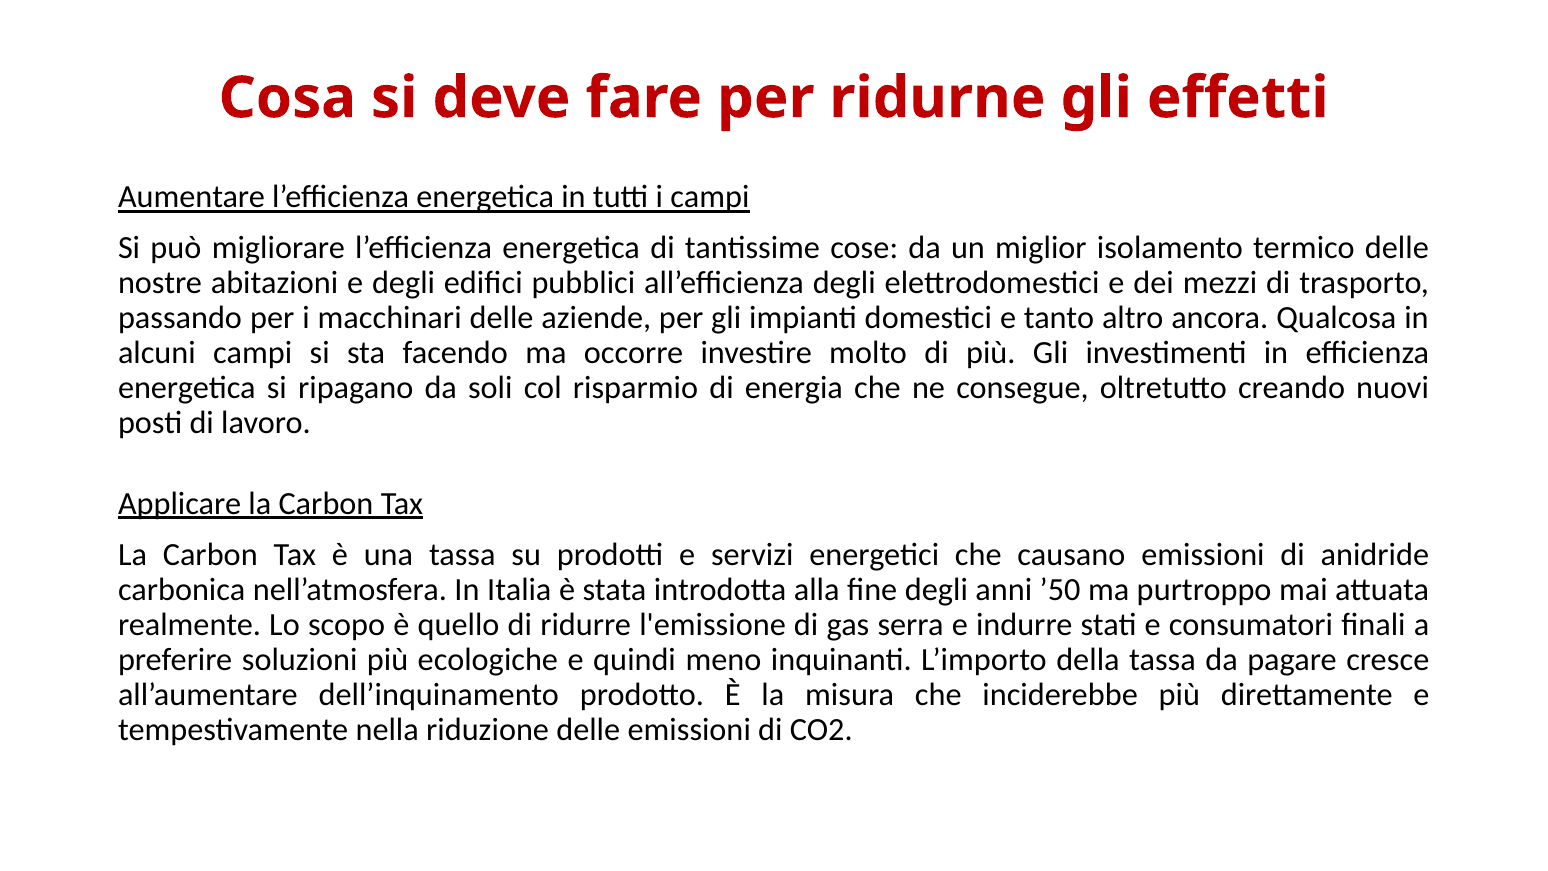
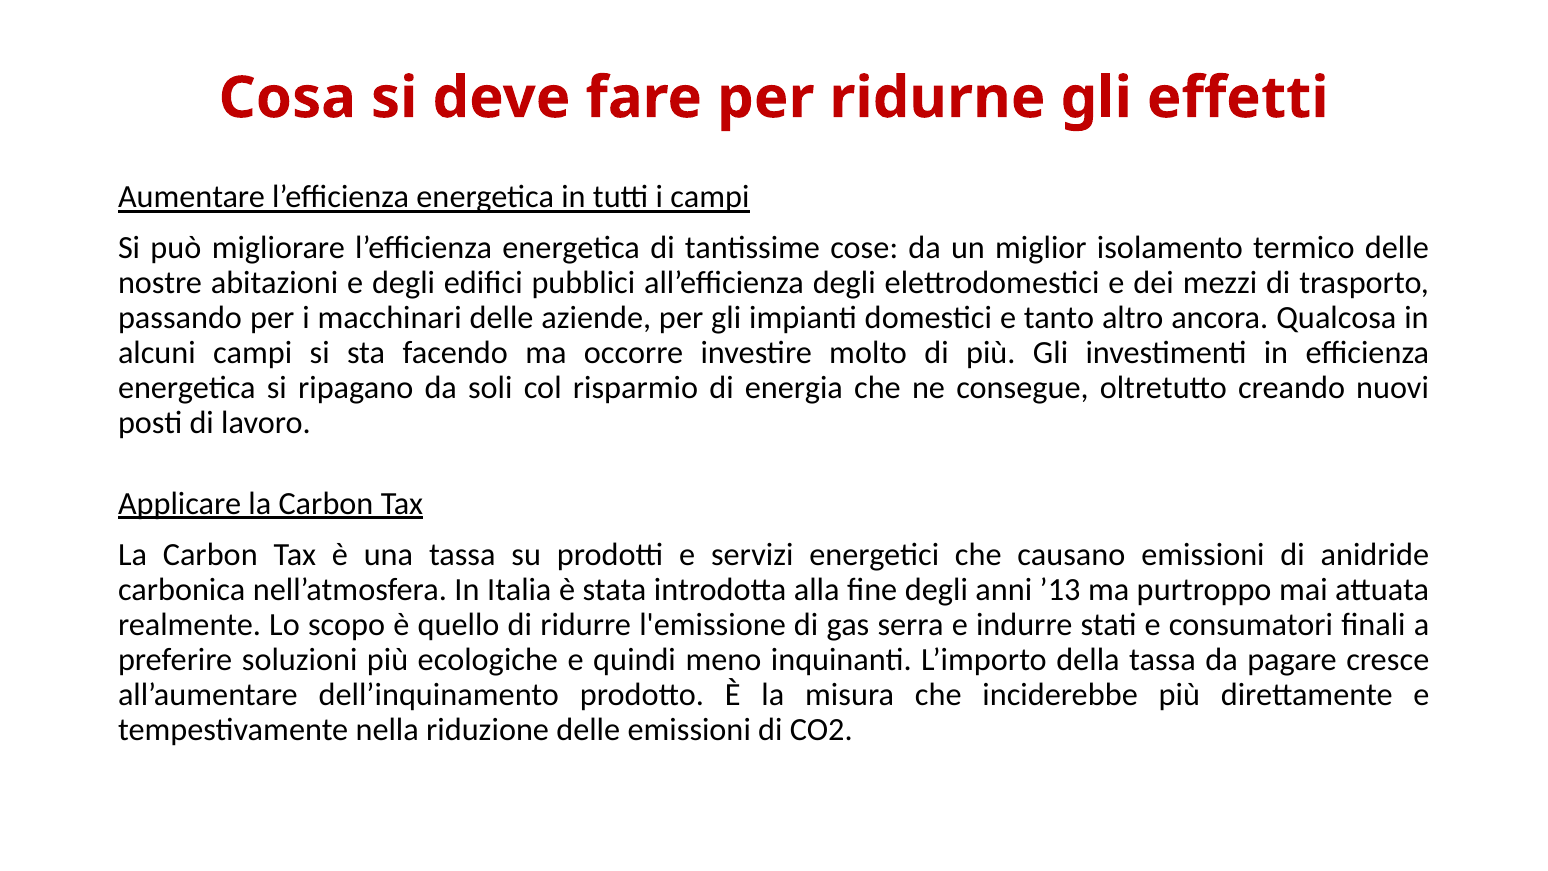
’50: ’50 -> ’13
